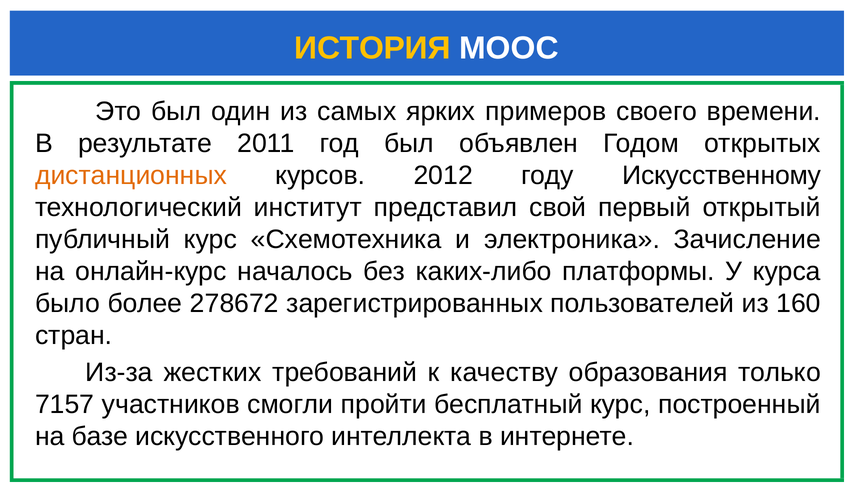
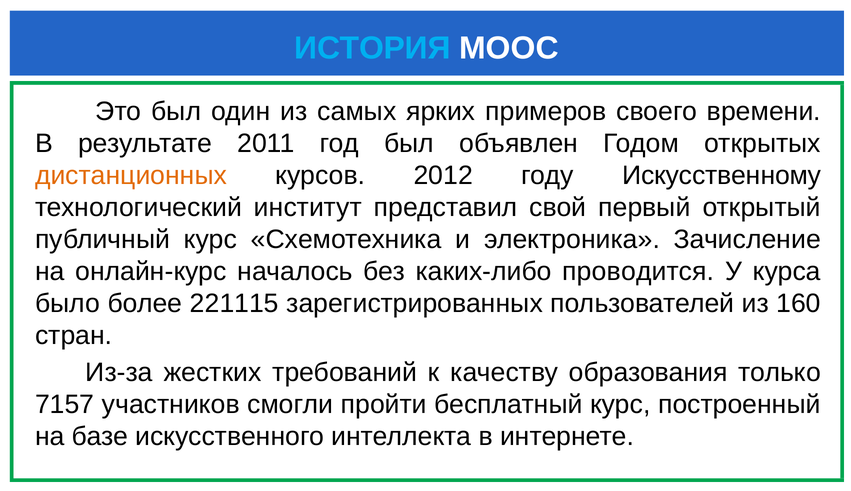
ИСТОРИЯ colour: yellow -> light blue
платформы: платформы -> проводится
278672: 278672 -> 221115
